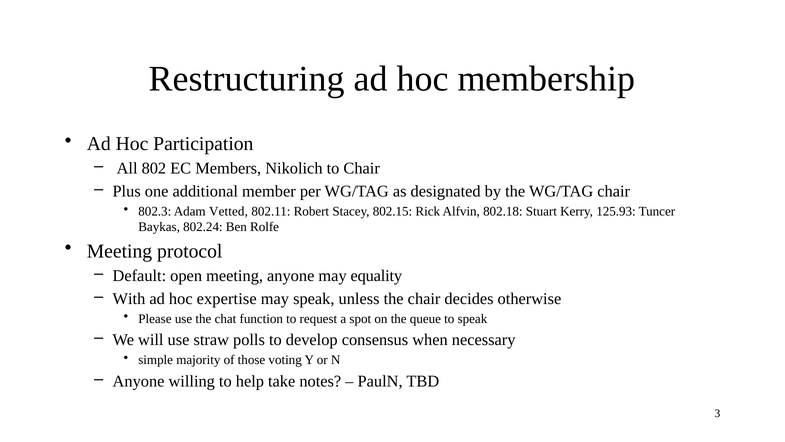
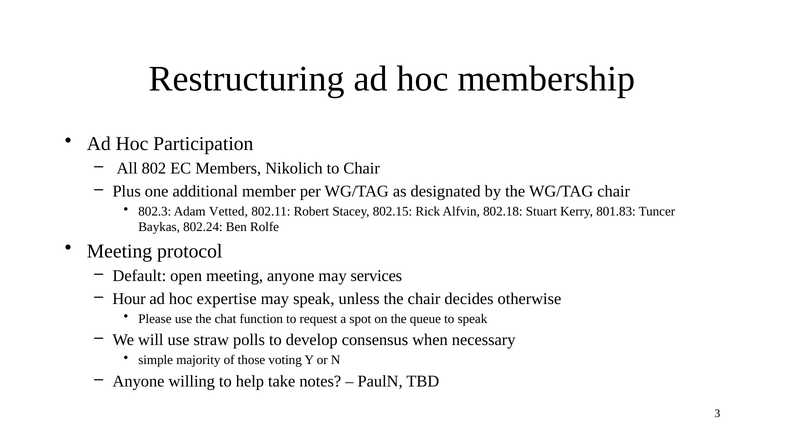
125.93: 125.93 -> 801.83
equality: equality -> services
With: With -> Hour
